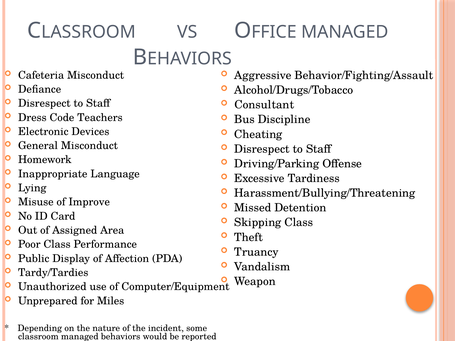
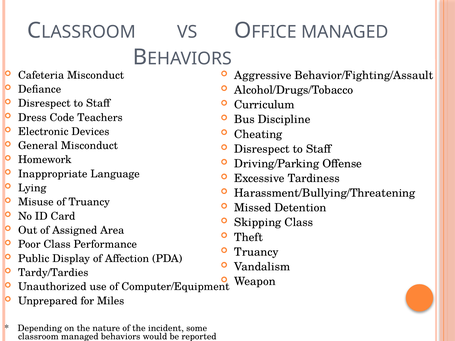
Consultant: Consultant -> Curriculum
of Improve: Improve -> Truancy
